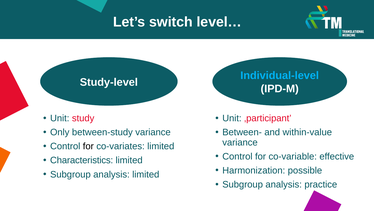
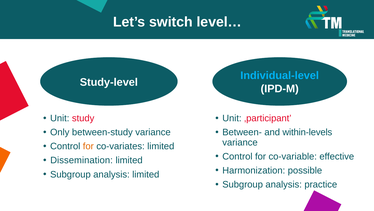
within-value: within-value -> within-levels
for at (88, 146) colour: black -> orange
Characteristics: Characteristics -> Dissemination
